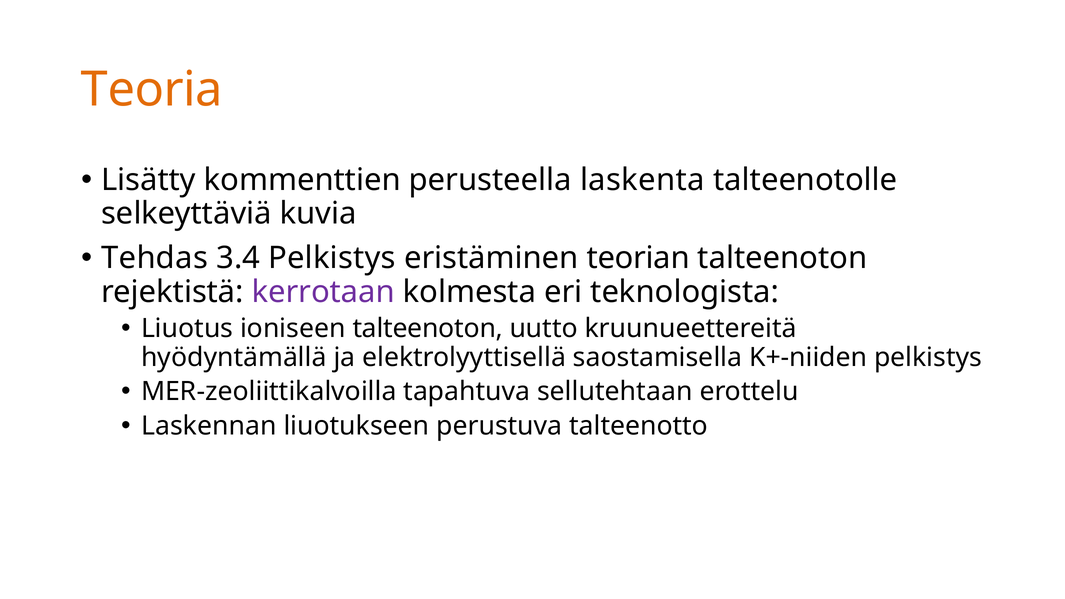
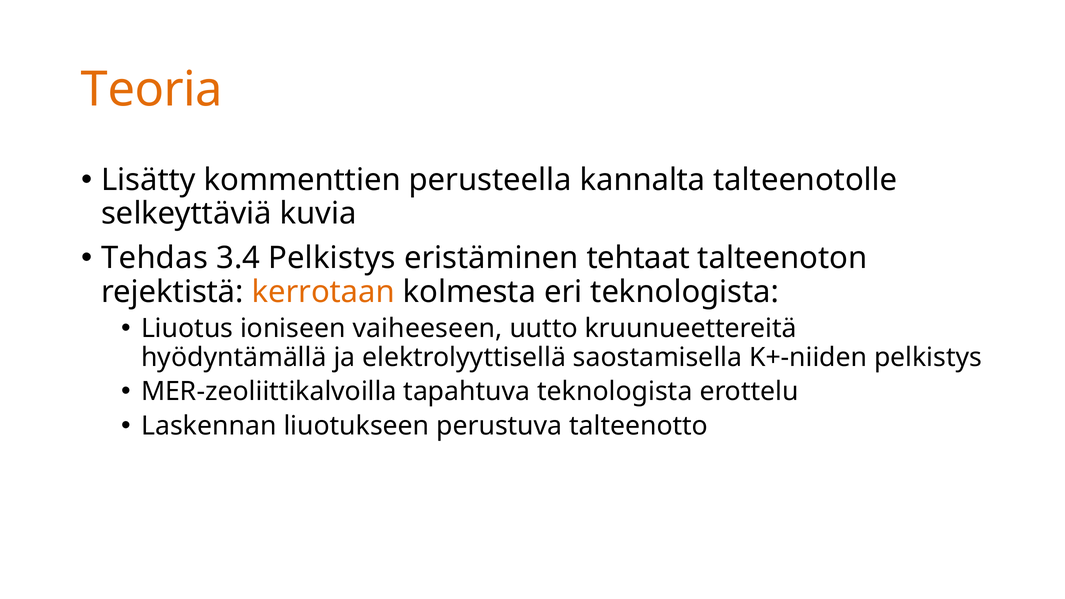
laskenta: laskenta -> kannalta
teorian: teorian -> tehtaat
kerrotaan colour: purple -> orange
ioniseen talteenoton: talteenoton -> vaiheeseen
tapahtuva sellutehtaan: sellutehtaan -> teknologista
